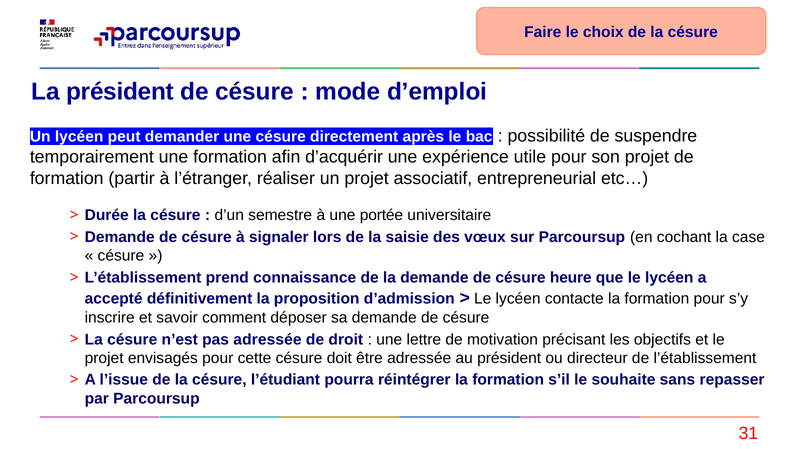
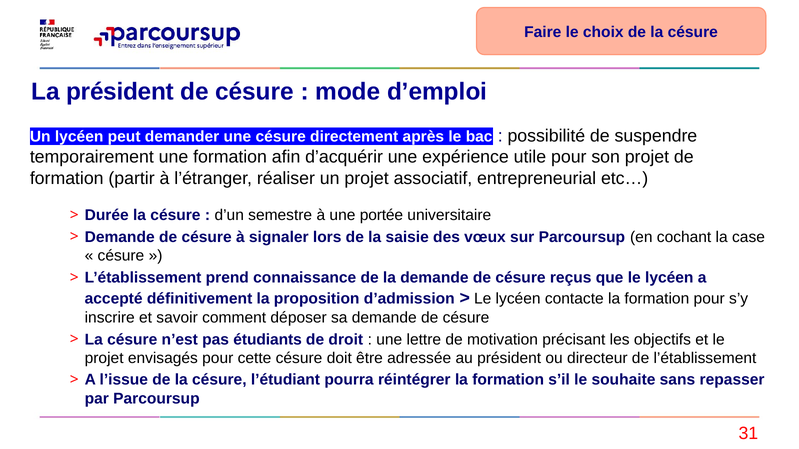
heure: heure -> reçus
pas adressée: adressée -> étudiants
